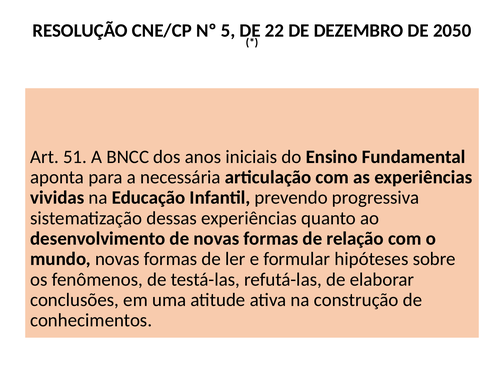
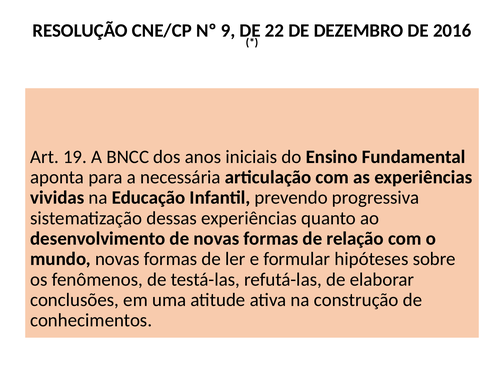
5: 5 -> 9
2050: 2050 -> 2016
51: 51 -> 19
